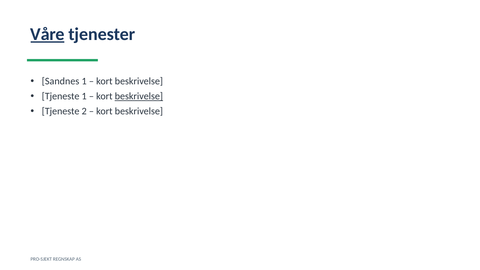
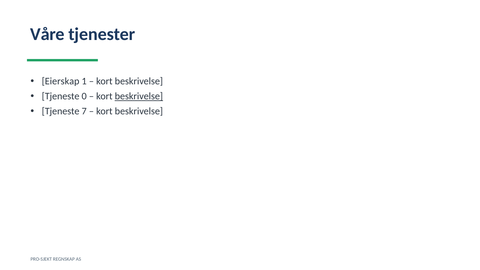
Våre underline: present -> none
Sandnes: Sandnes -> Eierskap
Tjeneste 1: 1 -> 0
2: 2 -> 7
